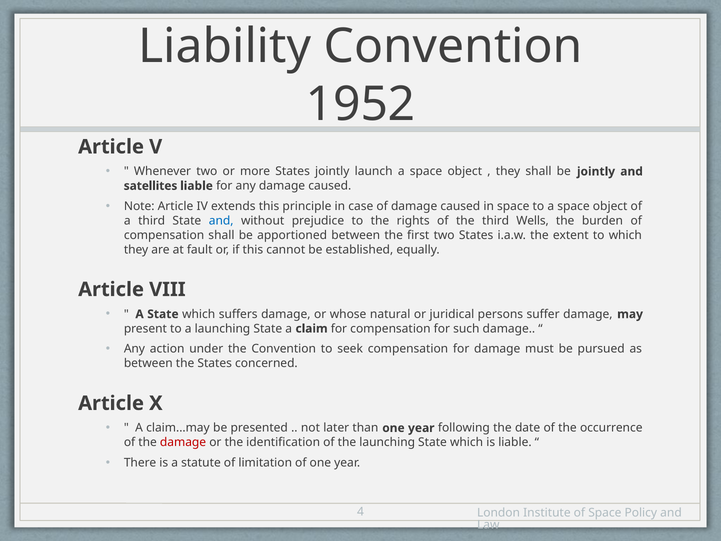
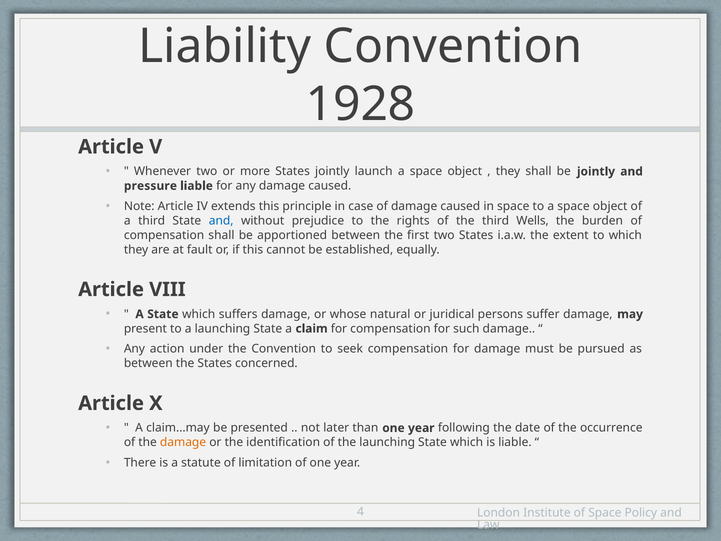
1952: 1952 -> 1928
satellites: satellites -> pressure
damage at (183, 442) colour: red -> orange
